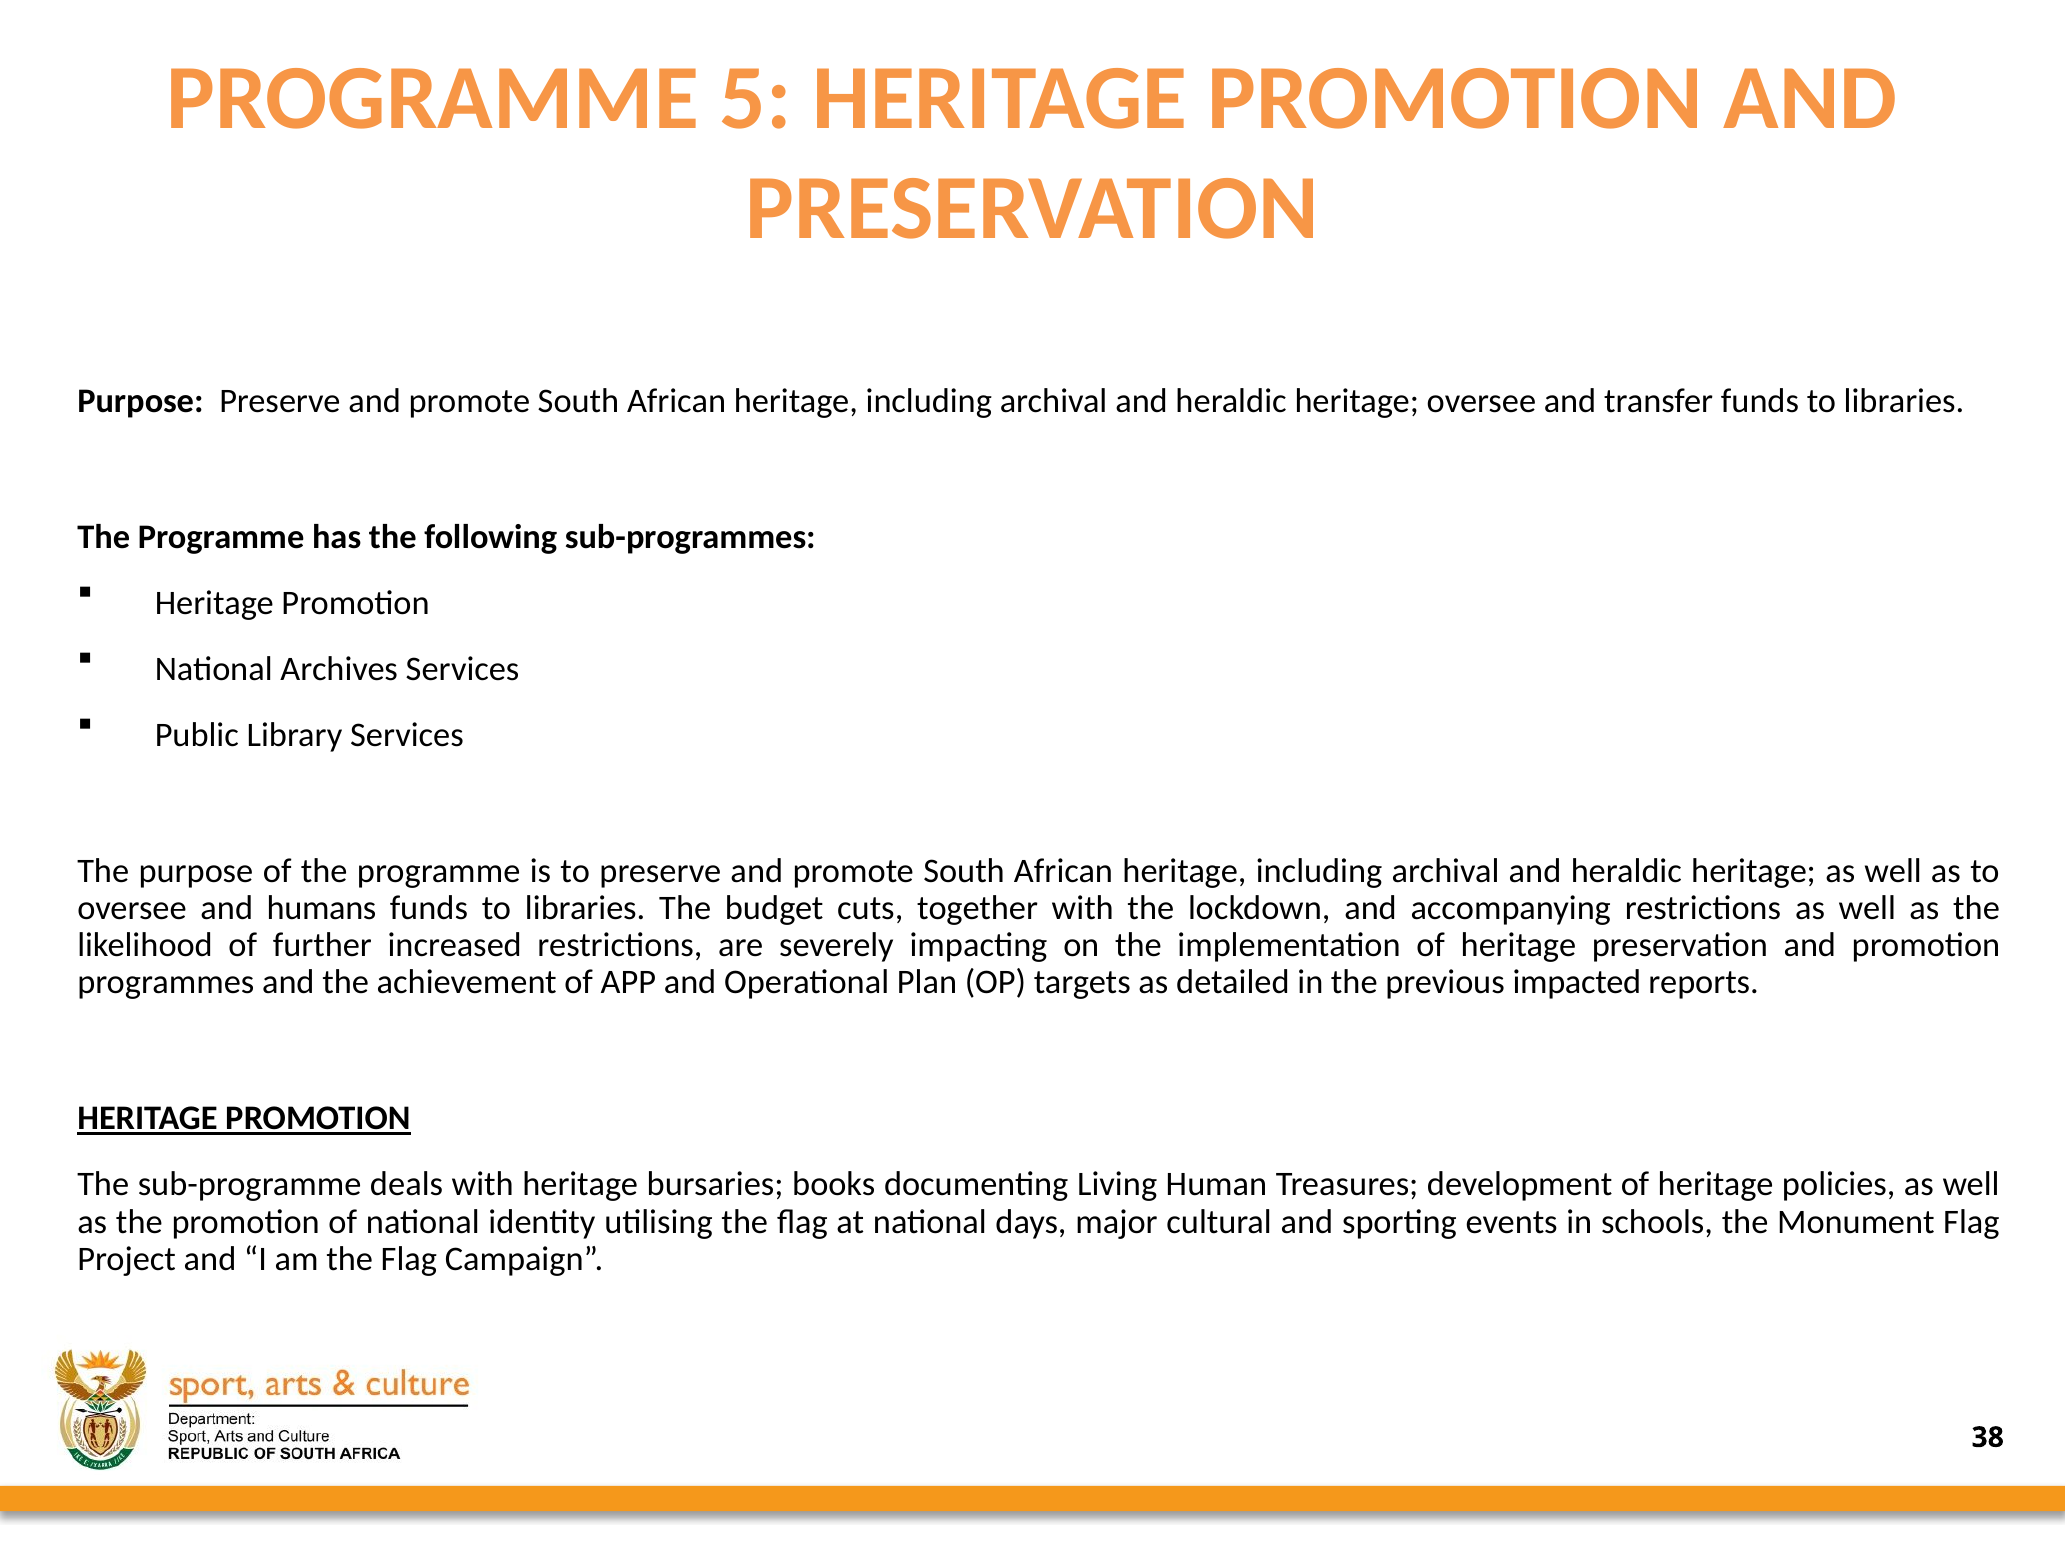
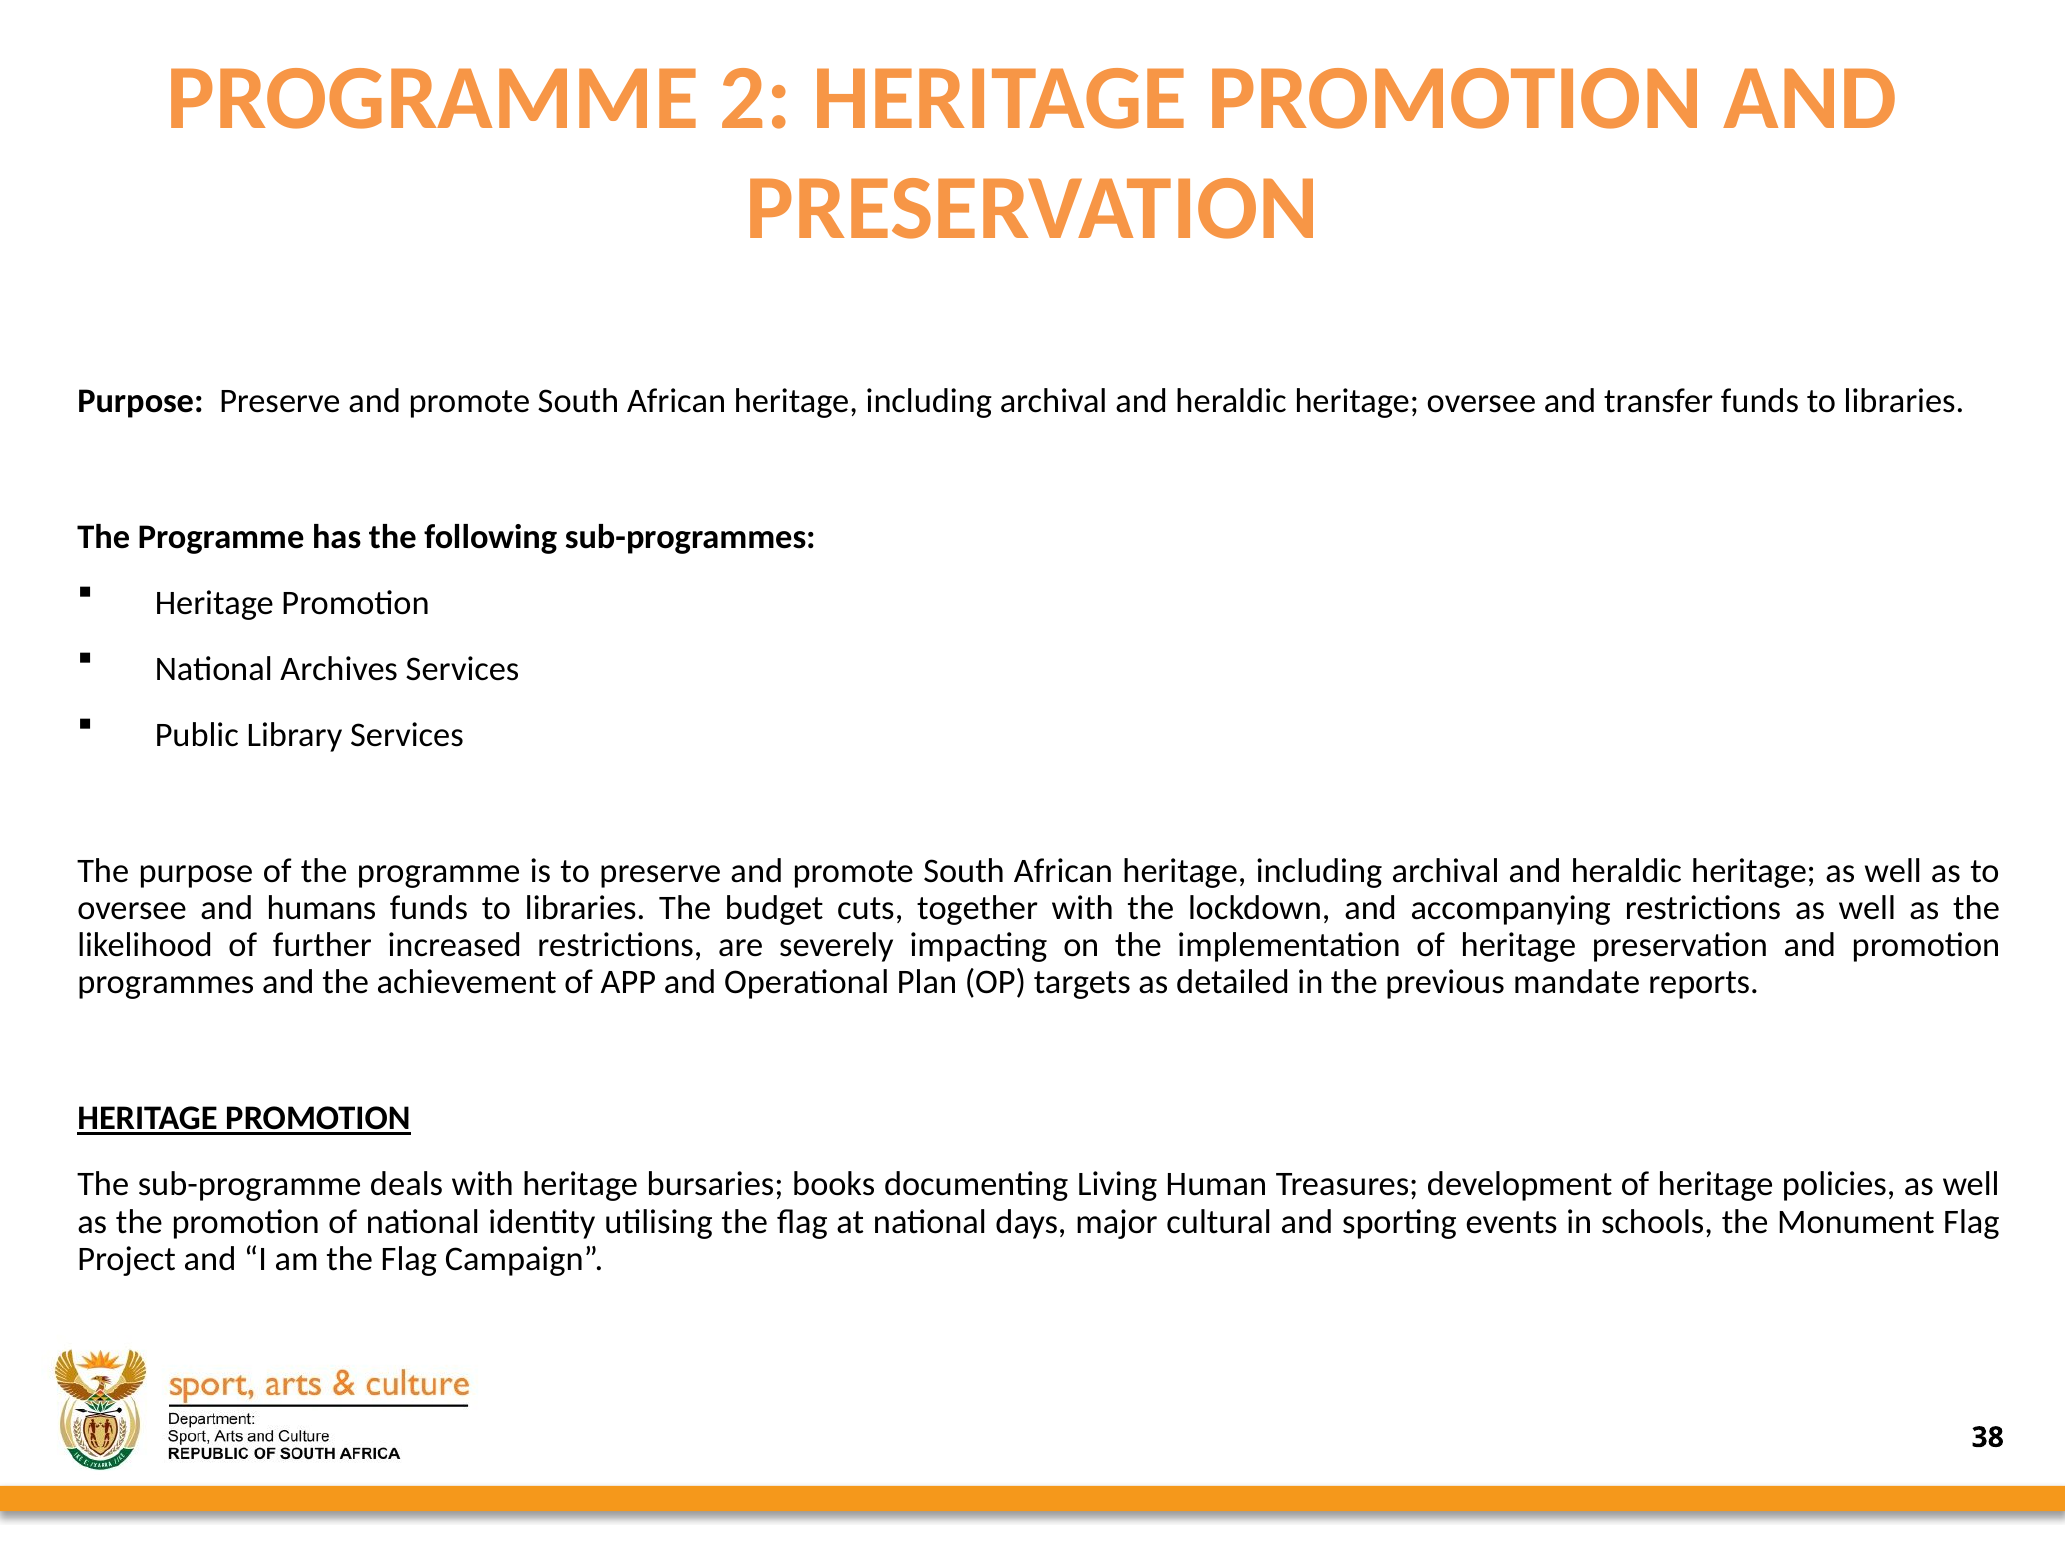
5: 5 -> 2
impacted: impacted -> mandate
